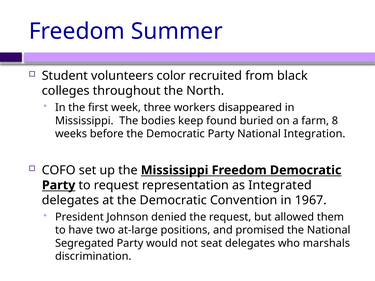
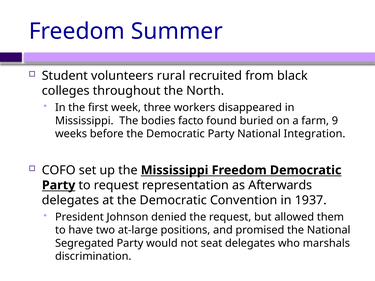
color: color -> rural
keep: keep -> facto
8: 8 -> 9
Integrated: Integrated -> Afterwards
1967: 1967 -> 1937
